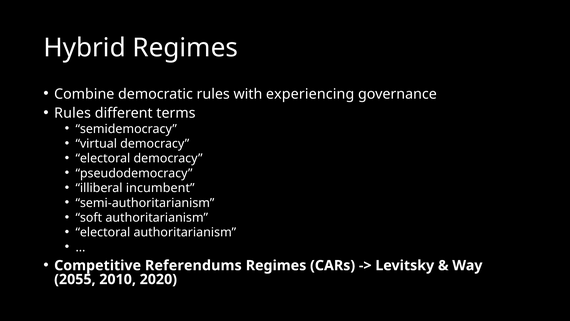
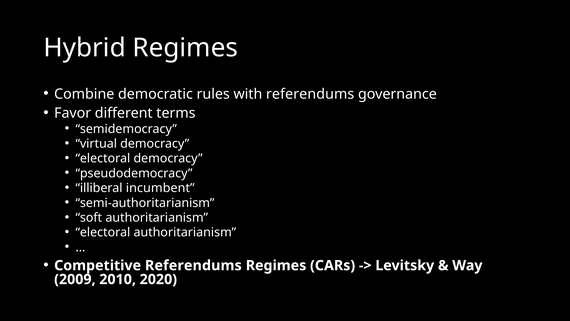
with experiencing: experiencing -> referendums
Rules at (73, 113): Rules -> Favor
2055: 2055 -> 2009
